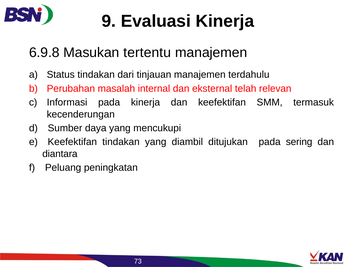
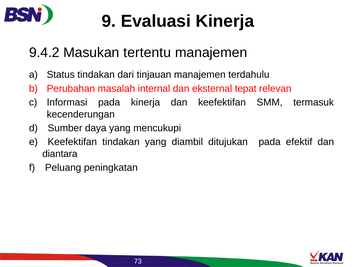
6.9.8: 6.9.8 -> 9.4.2
telah: telah -> tepat
sering: sering -> efektif
